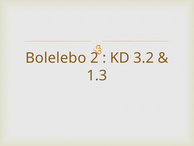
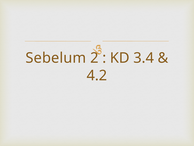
Bolelebo: Bolelebo -> Sebelum
3.2: 3.2 -> 3.4
1.3: 1.3 -> 4.2
